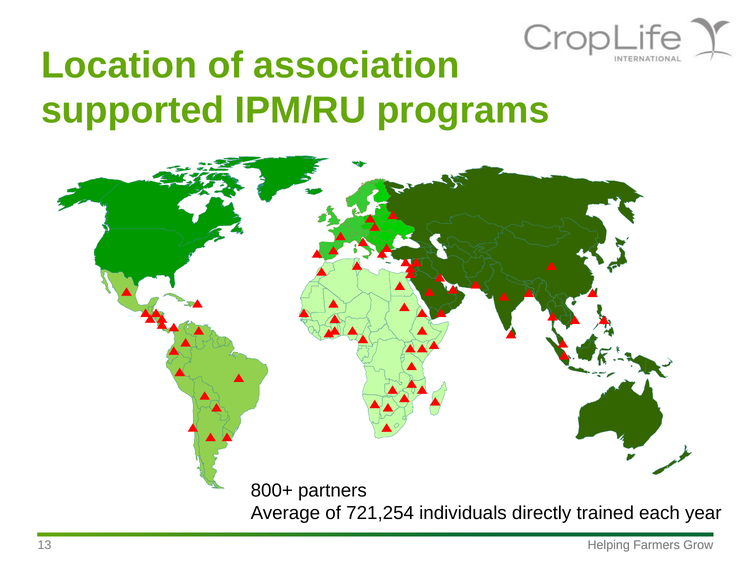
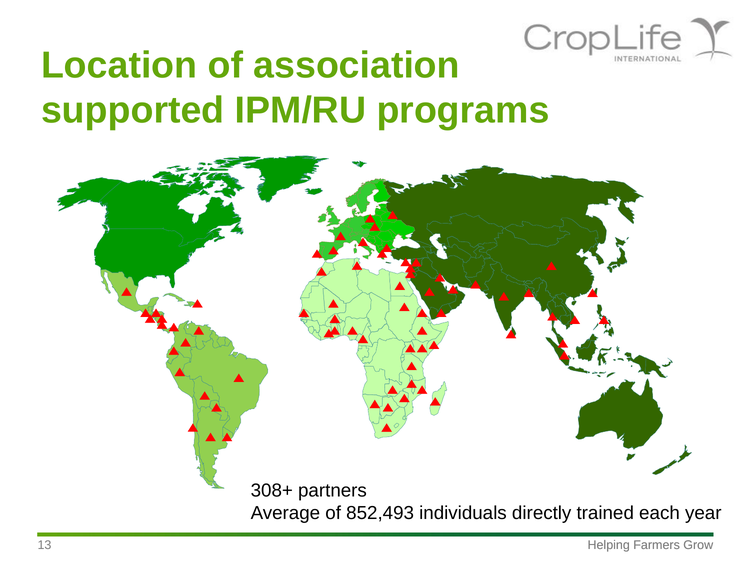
800+: 800+ -> 308+
721,254: 721,254 -> 852,493
